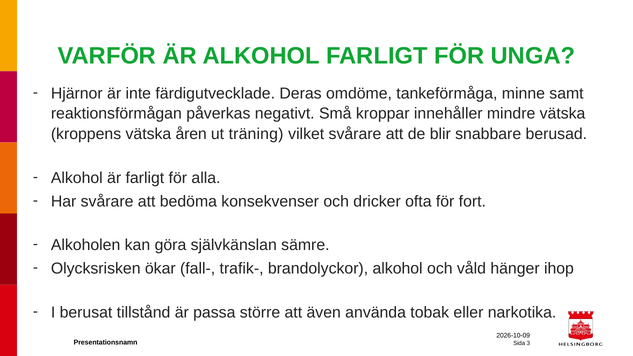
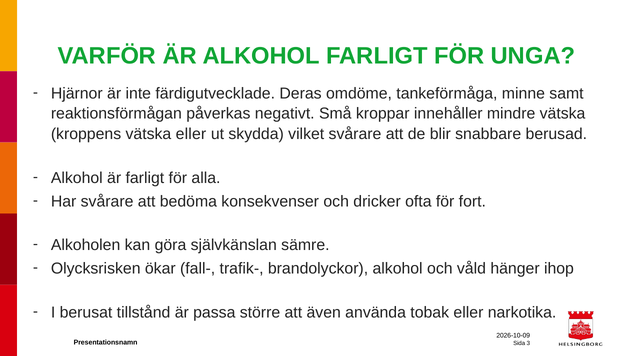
vätska åren: åren -> eller
träning: träning -> skydda
